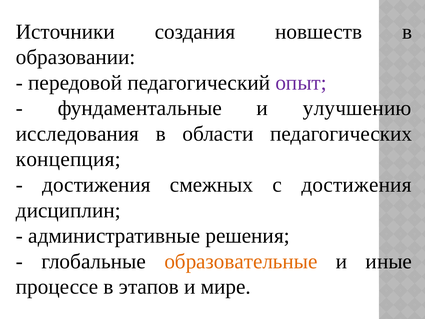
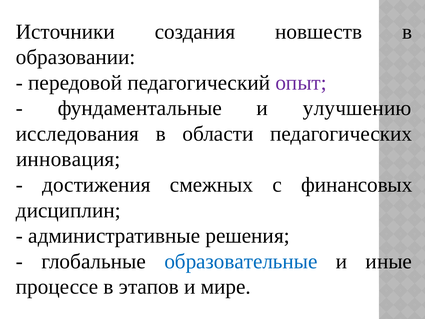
концепция: концепция -> инновация
с достижения: достижения -> финансовых
образовательные colour: orange -> blue
